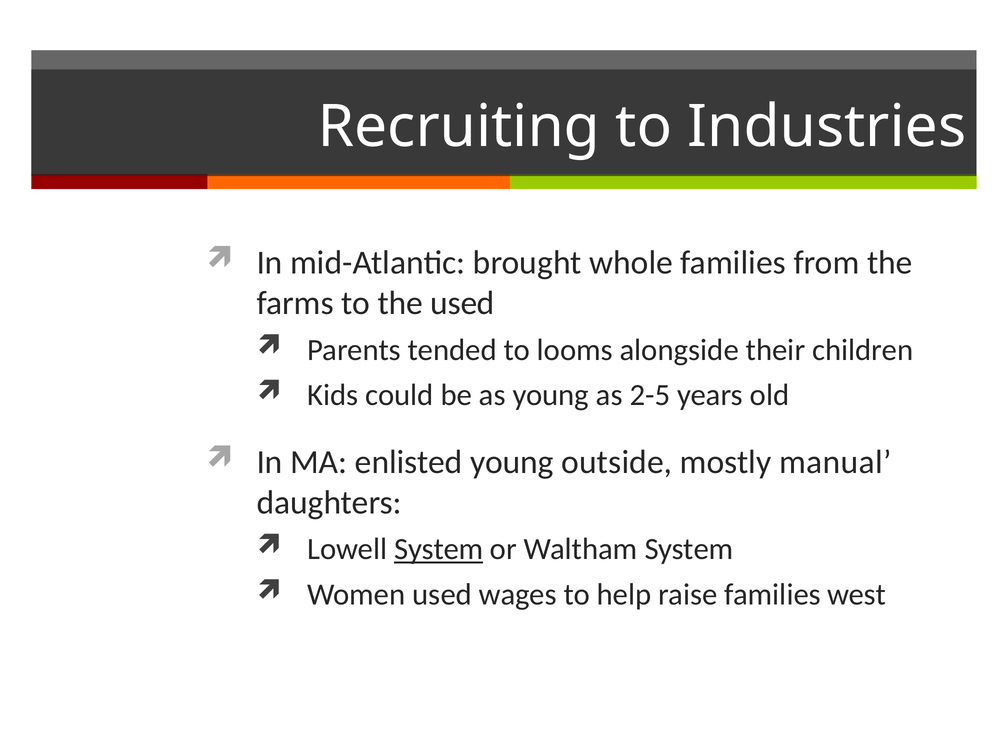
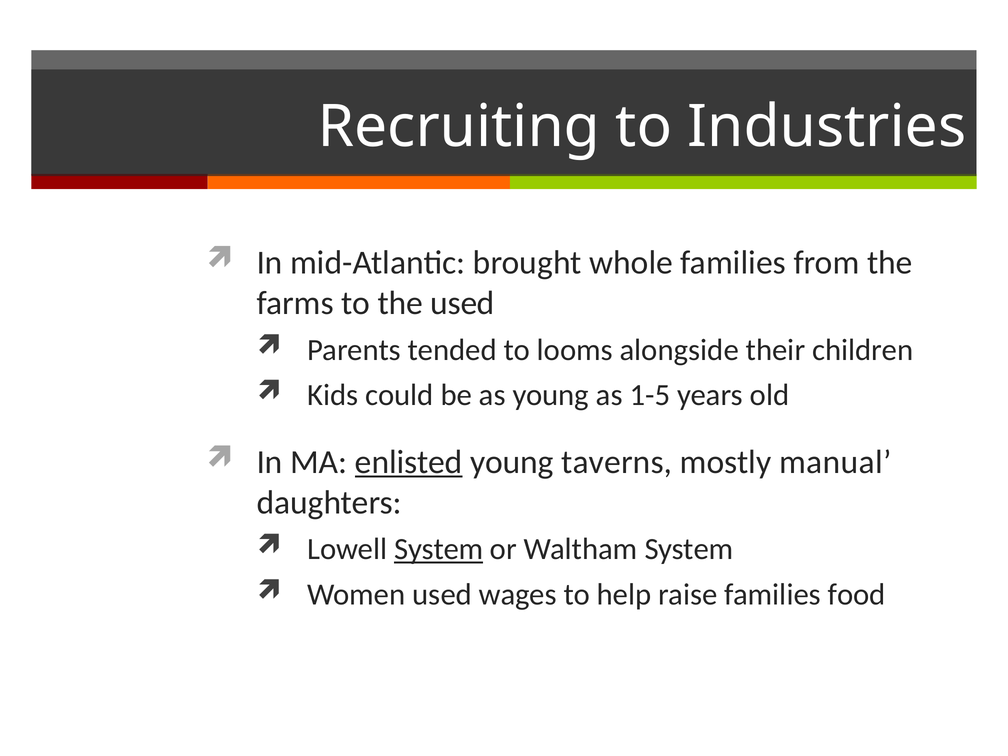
2-5: 2-5 -> 1-5
enlisted underline: none -> present
outside: outside -> taverns
west: west -> food
